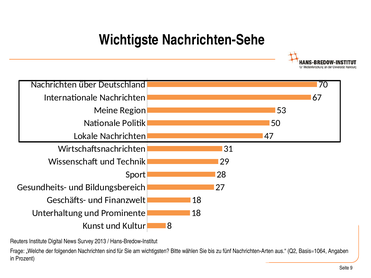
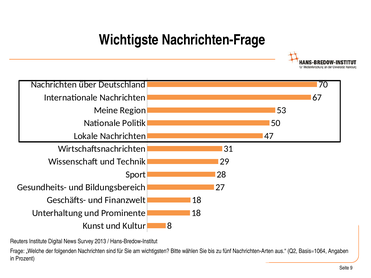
Nachrichten-Sehe: Nachrichten-Sehe -> Nachrichten-Frage
